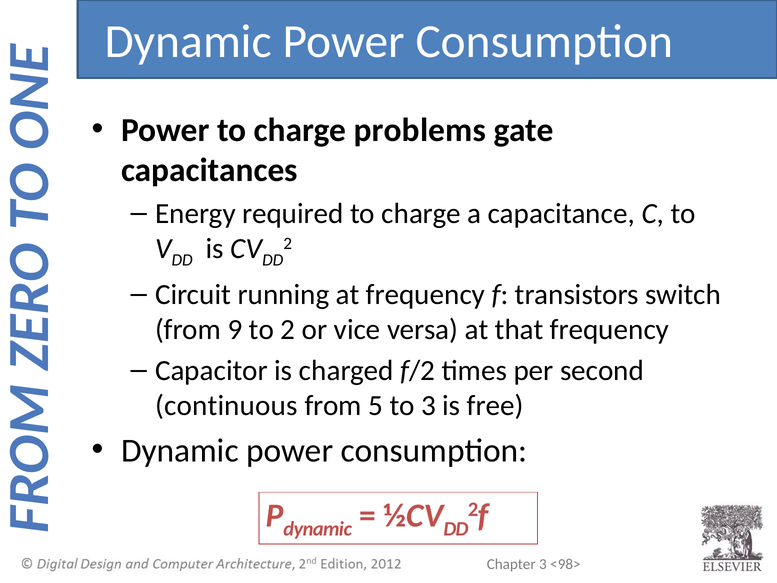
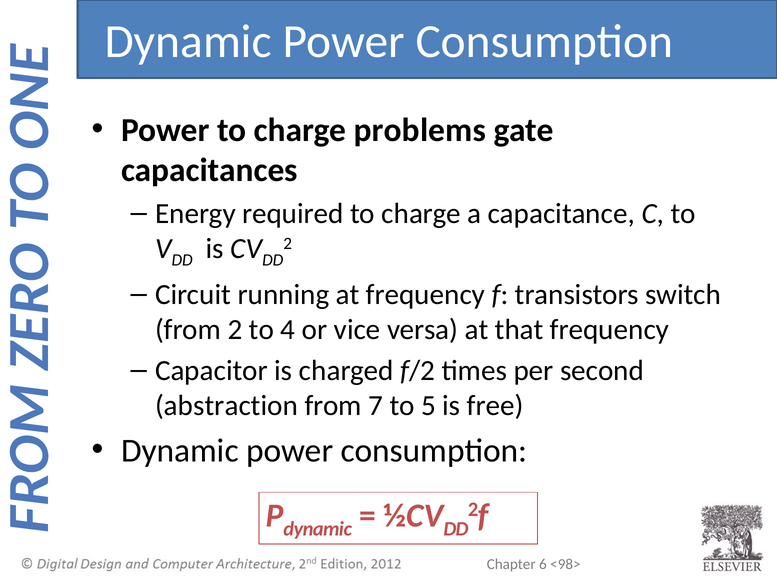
from 9: 9 -> 2
to 2: 2 -> 4
continuous: continuous -> abstraction
5: 5 -> 7
to 3: 3 -> 5
3 at (543, 564): 3 -> 6
